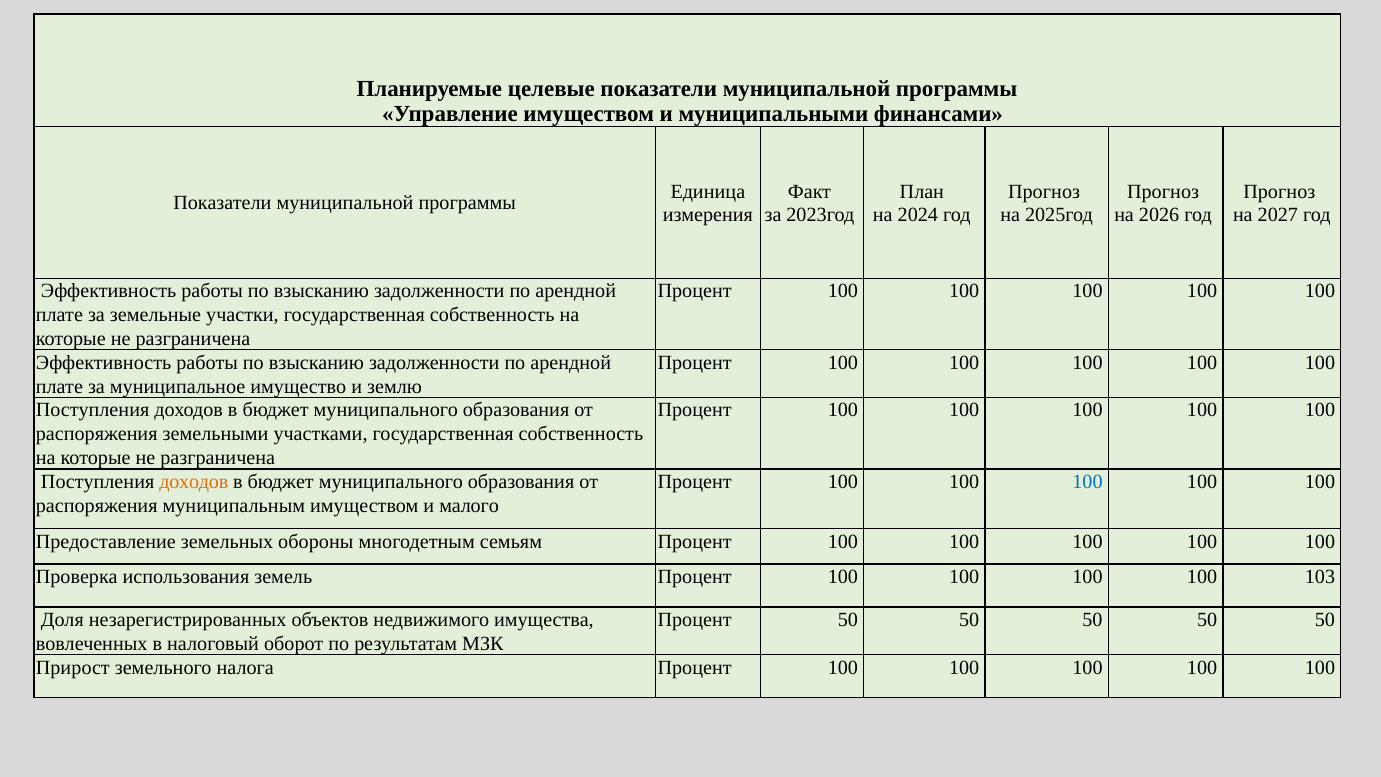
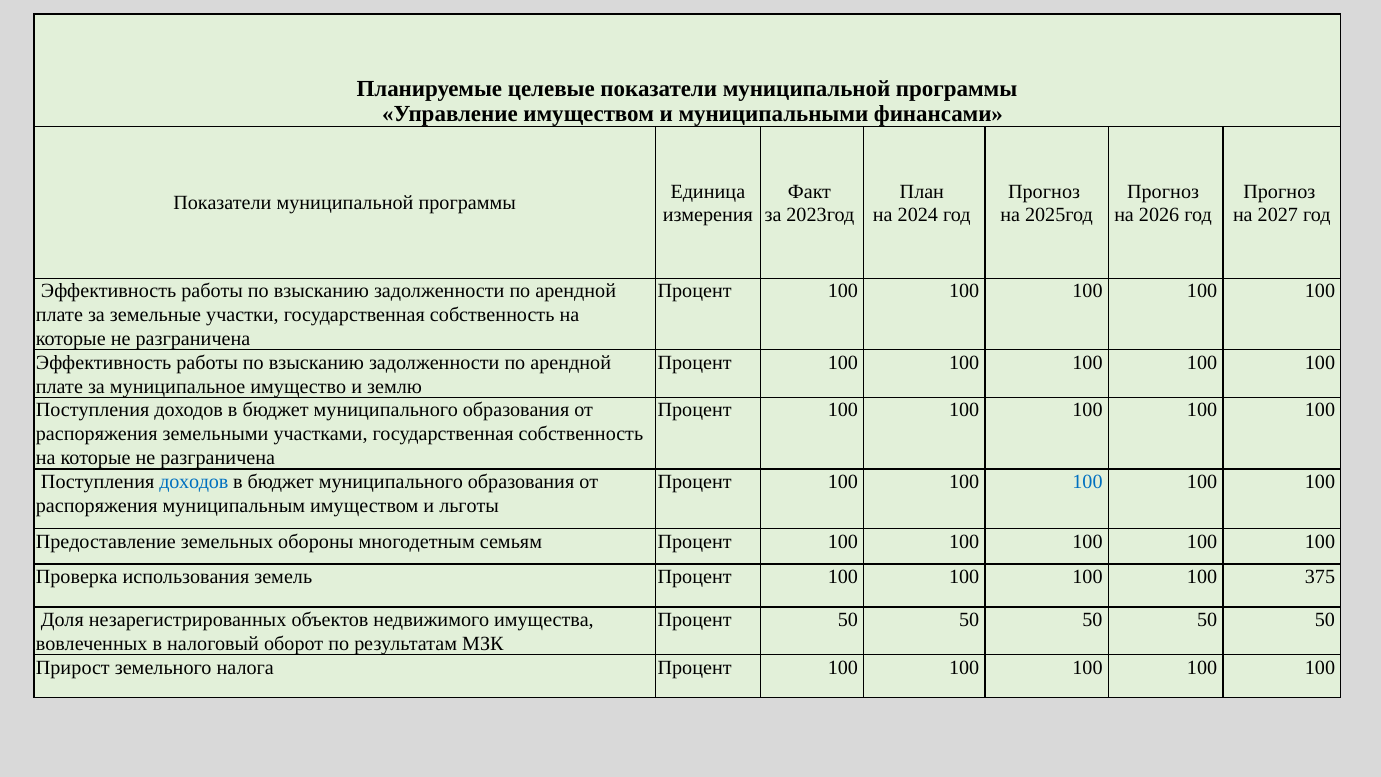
доходов at (194, 482) colour: orange -> blue
малого: малого -> льготы
103: 103 -> 375
